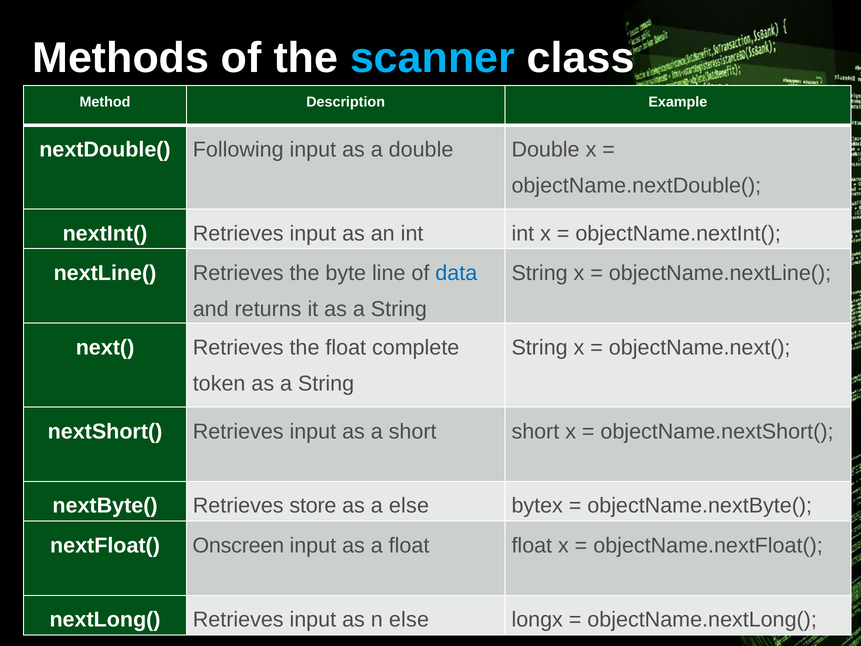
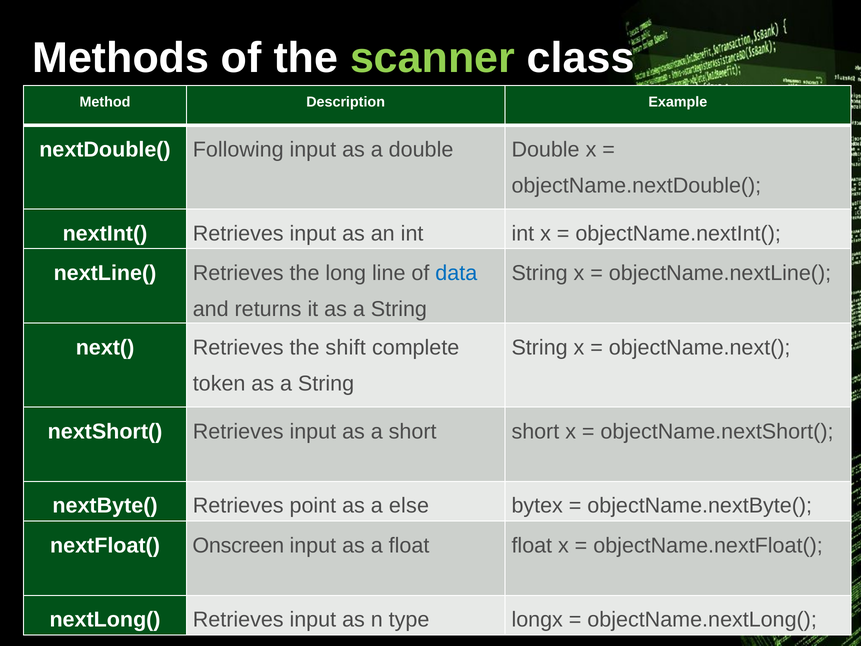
scanner colour: light blue -> light green
byte: byte -> long
the float: float -> shift
store: store -> point
n else: else -> type
